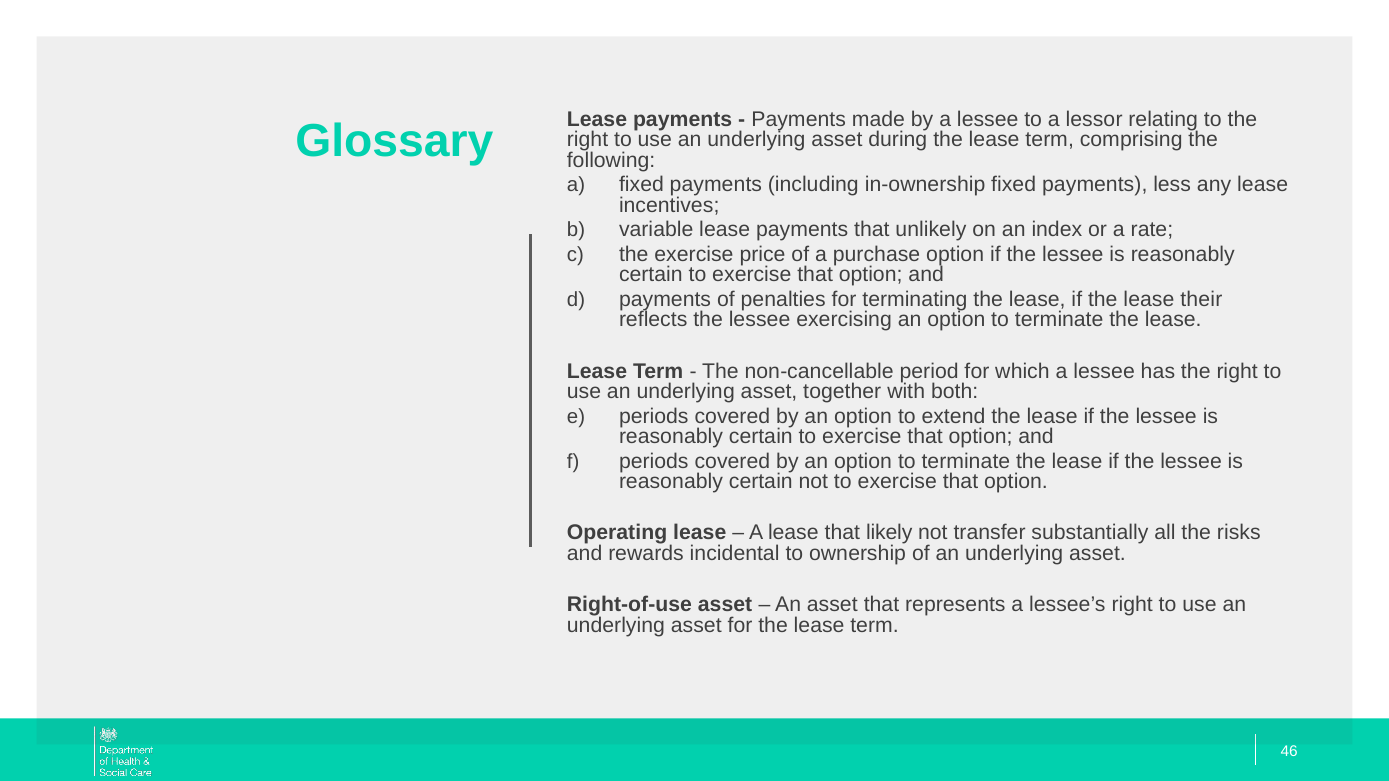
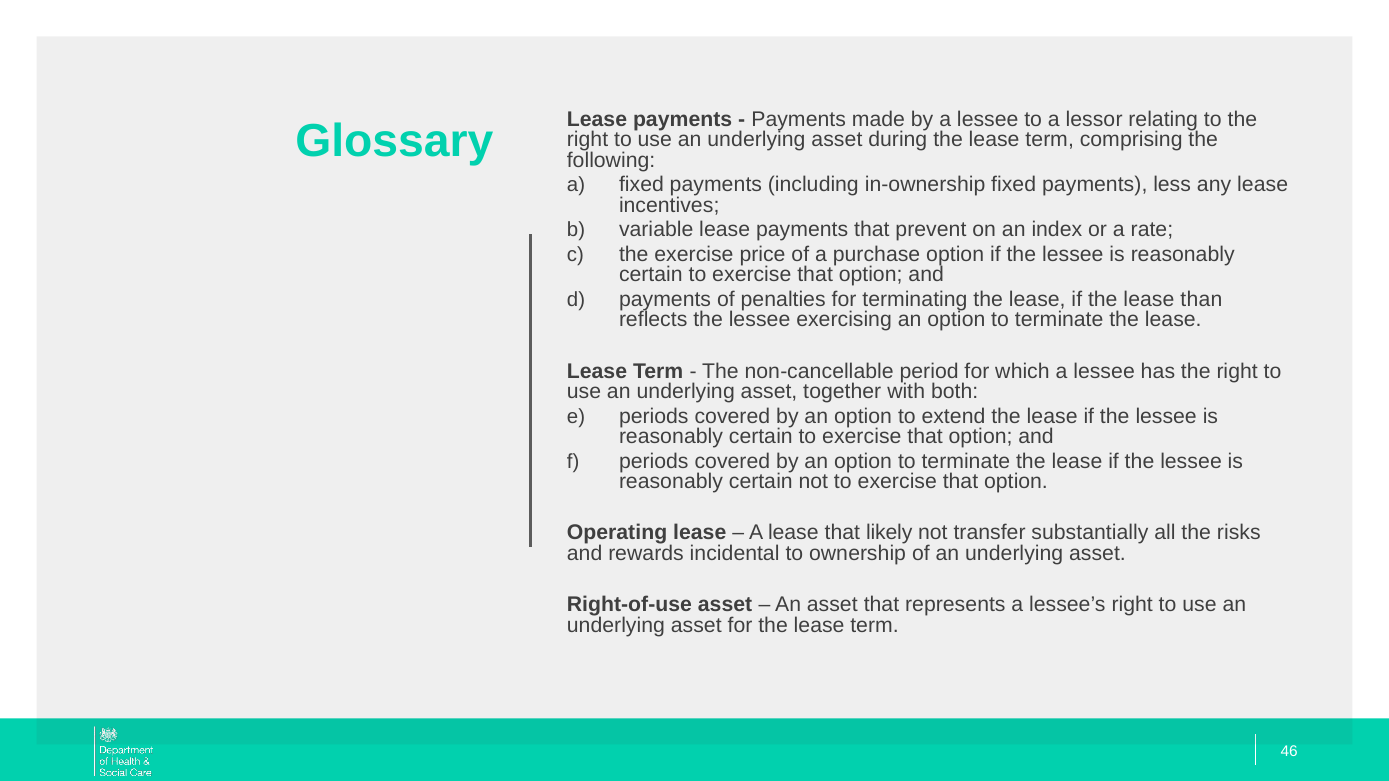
unlikely: unlikely -> prevent
their: their -> than
